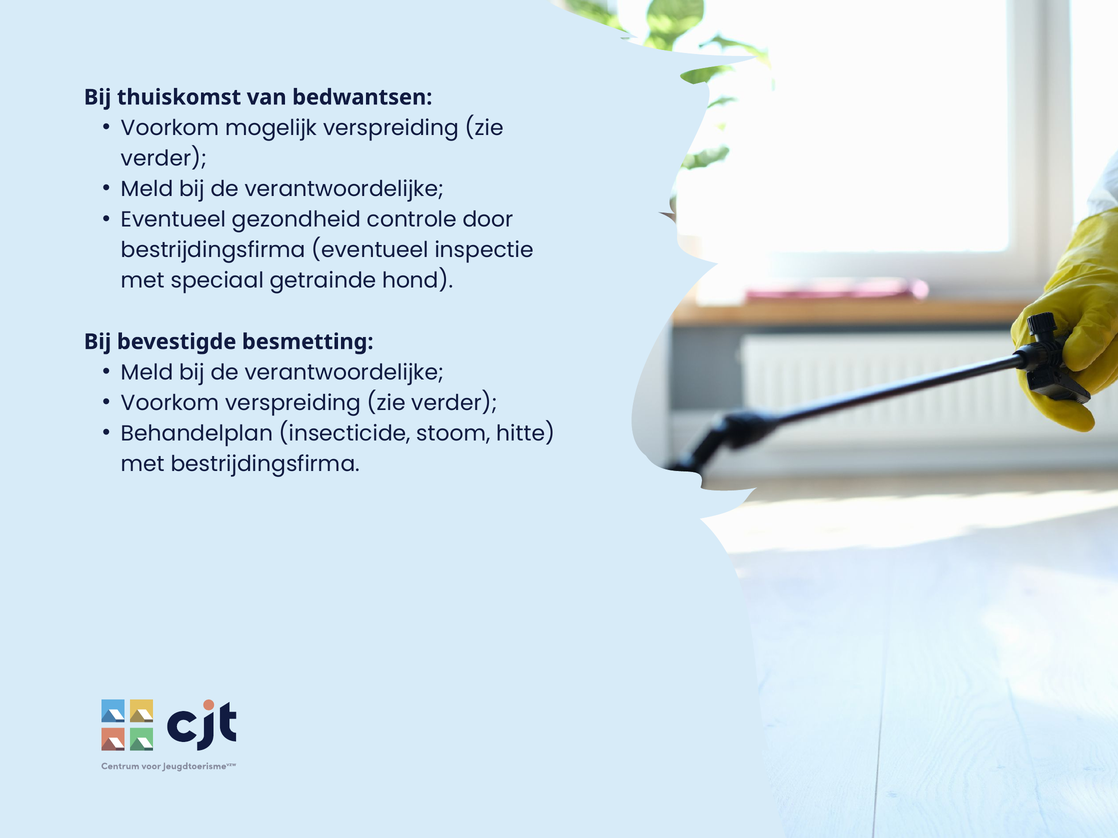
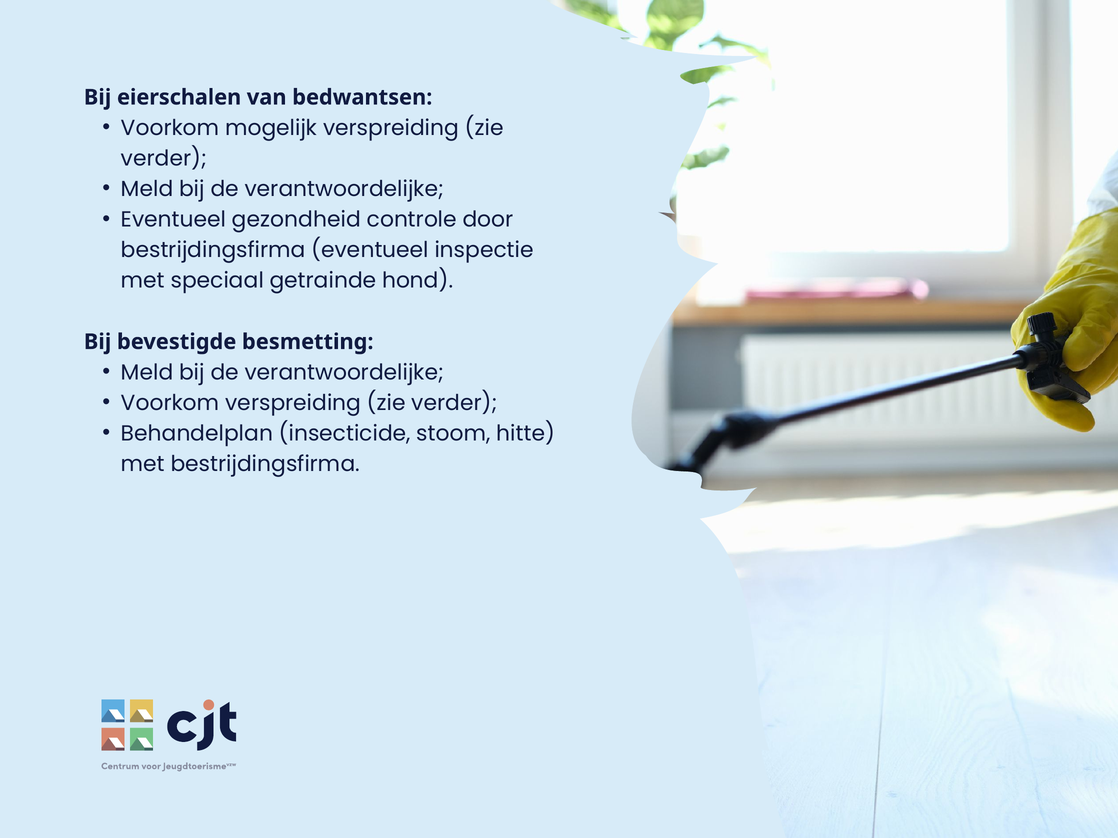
thuiskomst: thuiskomst -> eierschalen
